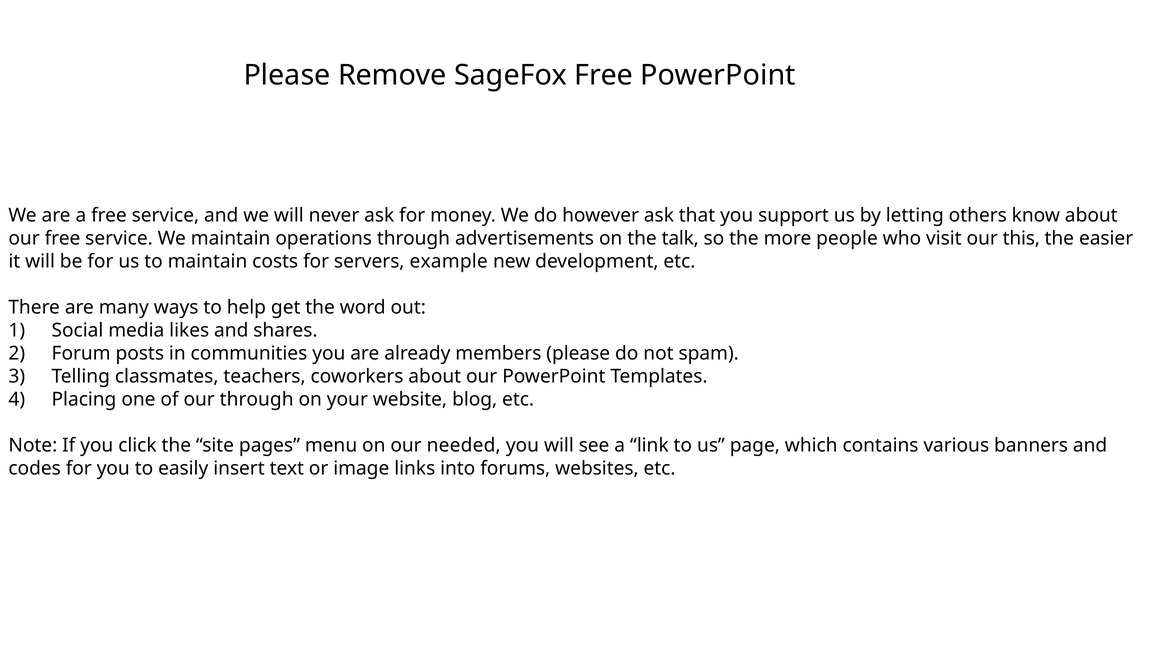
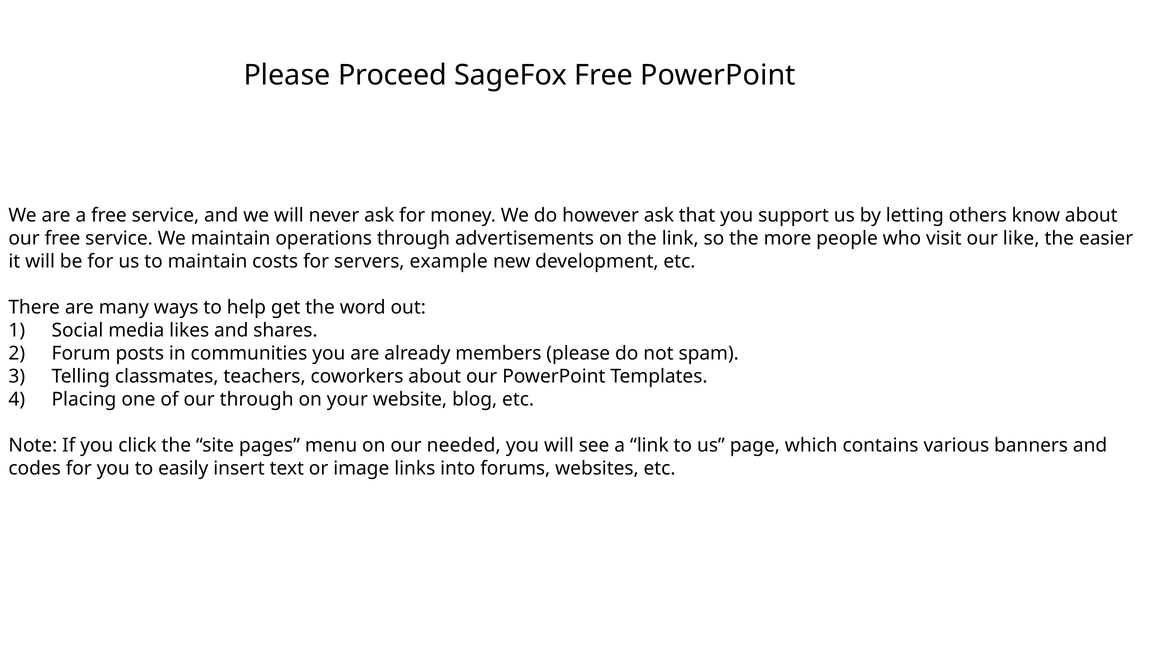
Remove: Remove -> Proceed
the talk: talk -> link
this: this -> like
